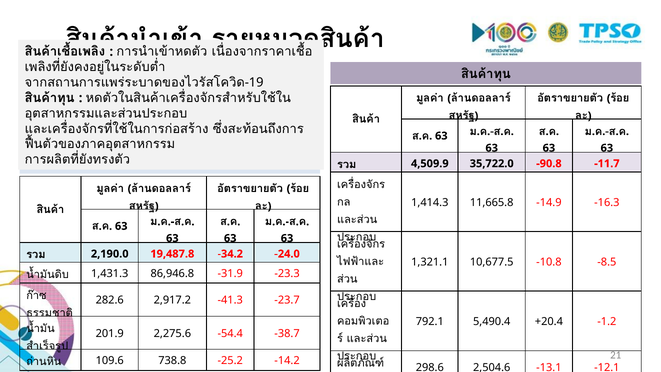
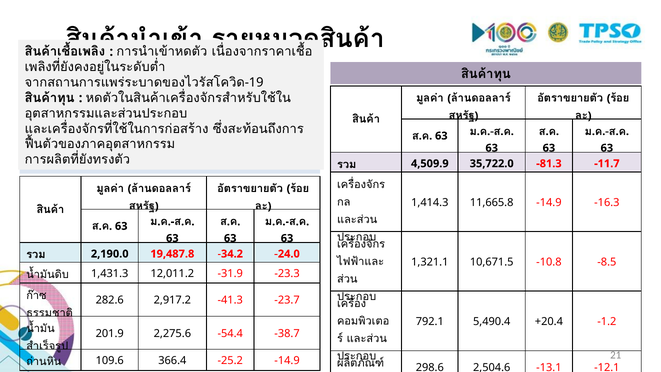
-90.8: -90.8 -> -81.3
10,677.5: 10,677.5 -> 10,671.5
86,946.8: 86,946.8 -> 12,011.2
738.8: 738.8 -> 366.4
-25.2 -14.2: -14.2 -> -14.9
